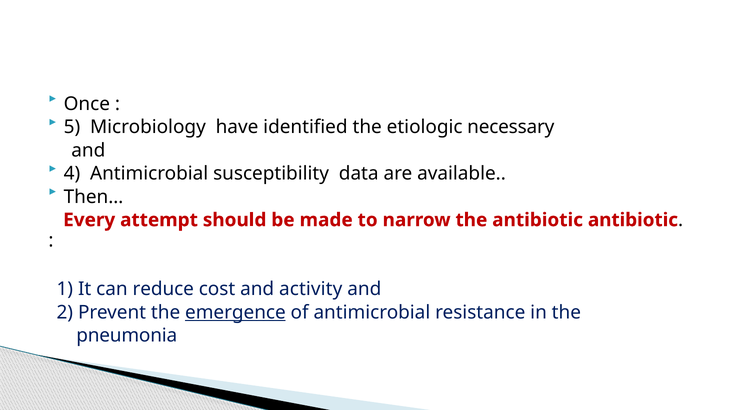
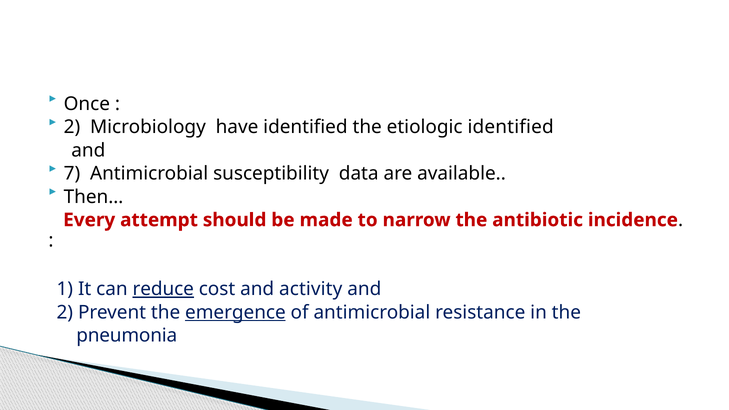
5 at (72, 127): 5 -> 2
etiologic necessary: necessary -> identified
4: 4 -> 7
antibiotic antibiotic: antibiotic -> incidence
reduce underline: none -> present
